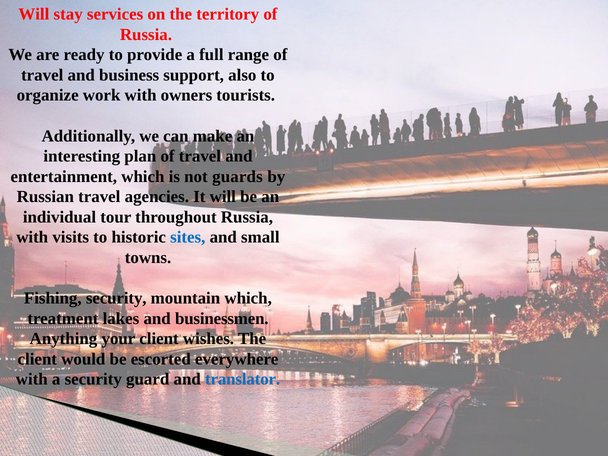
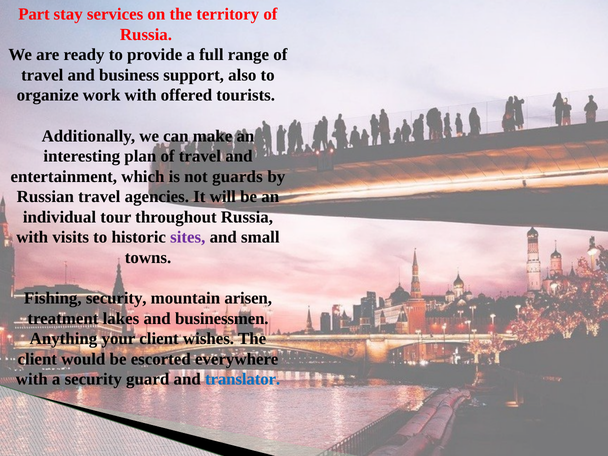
Will at (34, 14): Will -> Part
owners: owners -> offered
sites colour: blue -> purple
mountain which: which -> arisen
